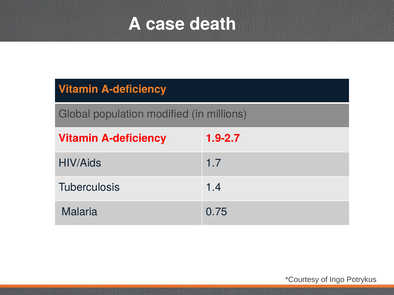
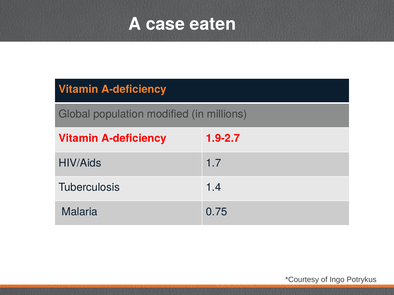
death: death -> eaten
